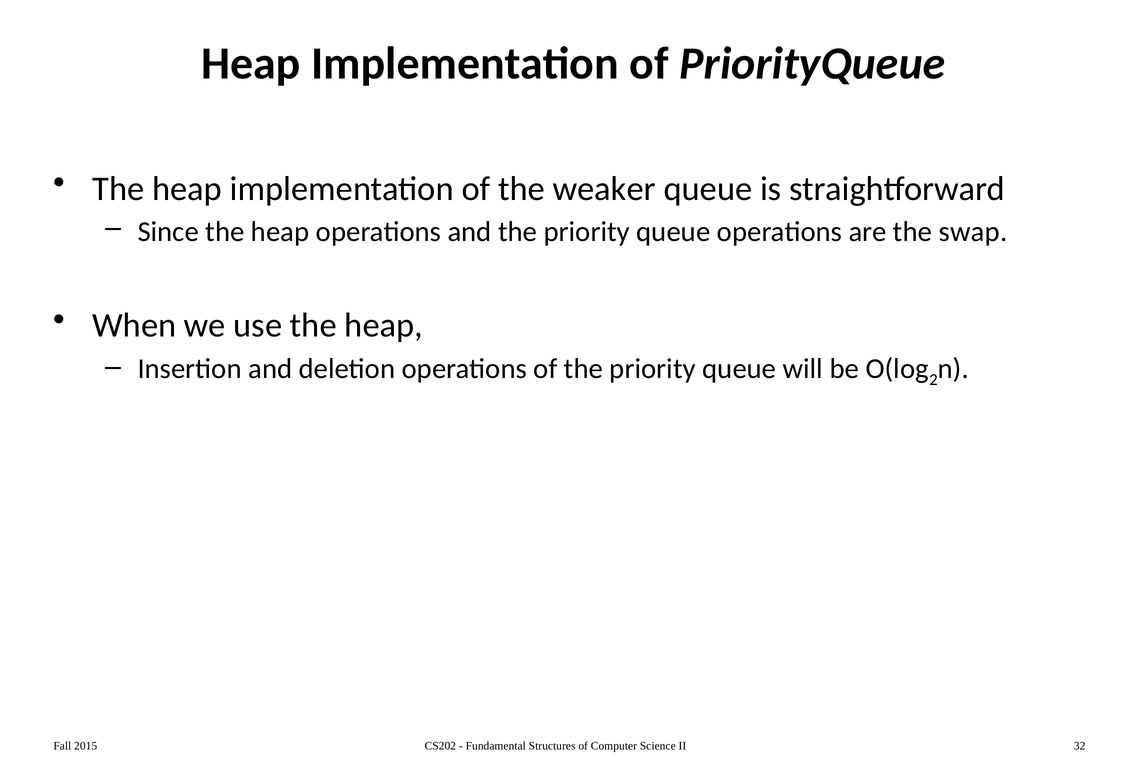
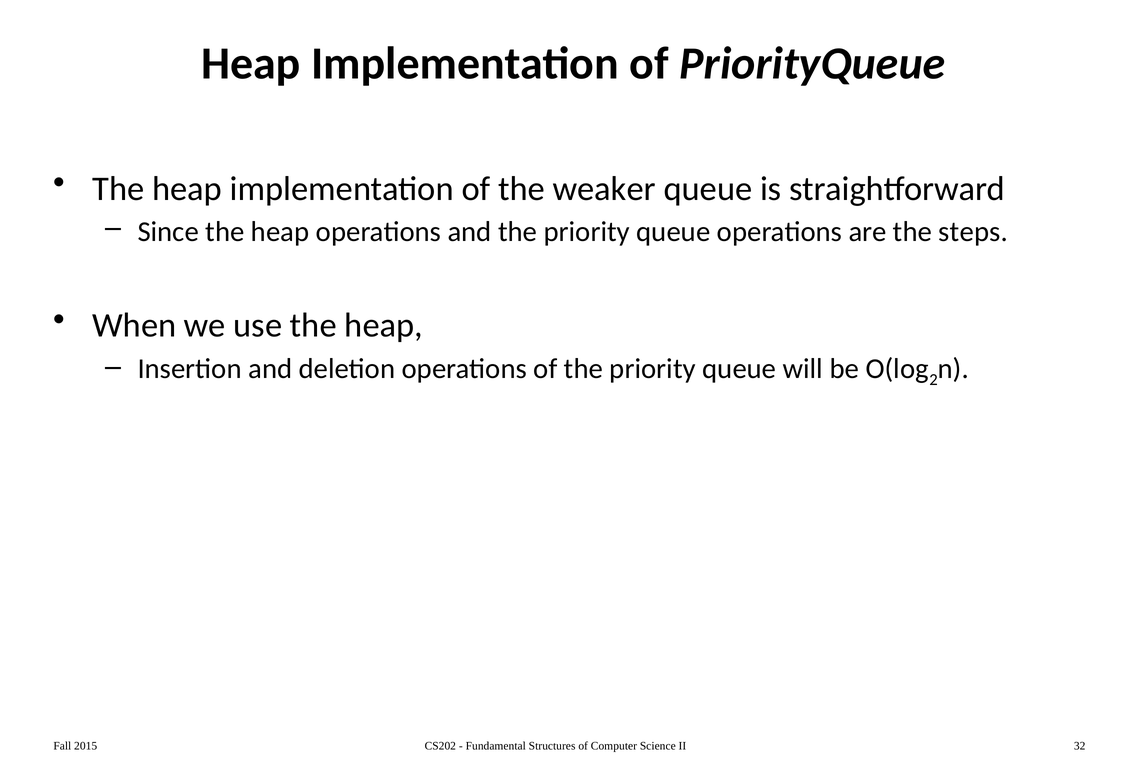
swap: swap -> steps
